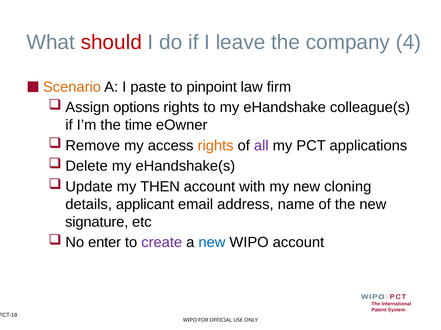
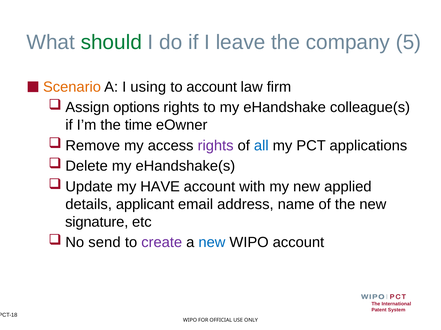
should colour: red -> green
4: 4 -> 5
paste: paste -> using
to pinpoint: pinpoint -> account
rights at (216, 146) colour: orange -> purple
all colour: purple -> blue
THEN: THEN -> HAVE
cloning: cloning -> applied
enter: enter -> send
